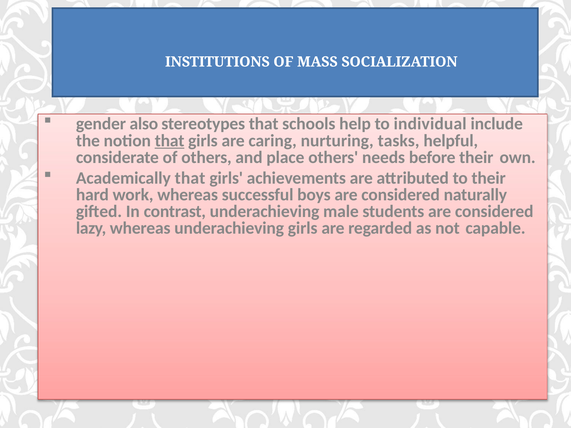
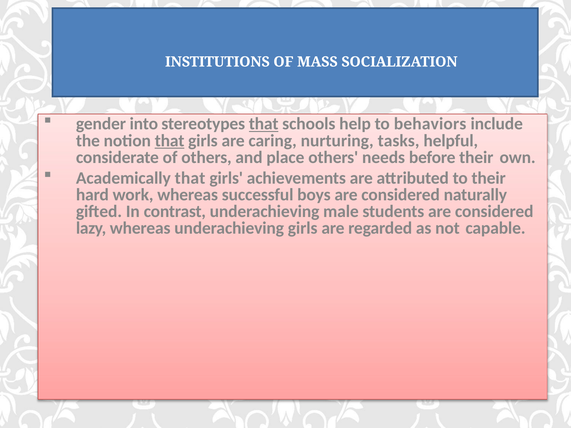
also: also -> into
that at (264, 124) underline: none -> present
individual: individual -> behaviors
